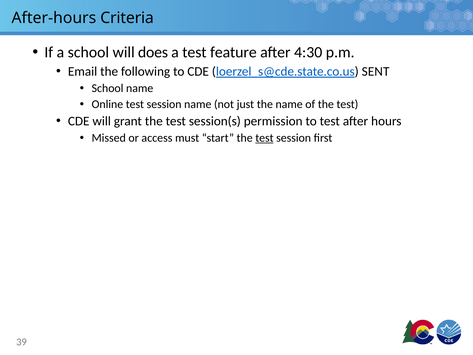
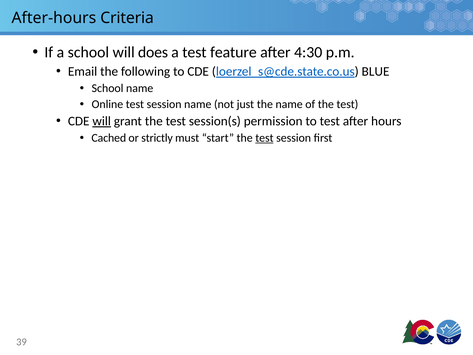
SENT: SENT -> BLUE
will at (102, 121) underline: none -> present
Missed: Missed -> Cached
access: access -> strictly
